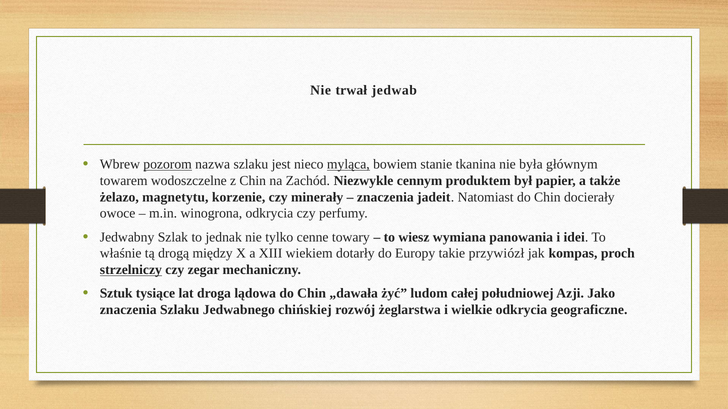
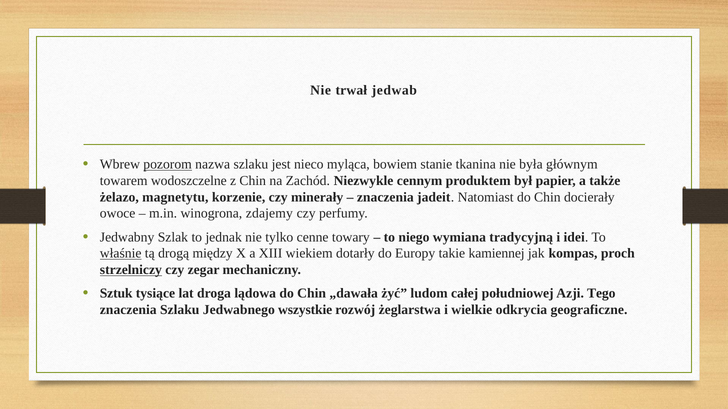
myląca underline: present -> none
winogrona odkrycia: odkrycia -> zdajemy
wiesz: wiesz -> niego
panowania: panowania -> tradycyjną
właśnie underline: none -> present
przywiózł: przywiózł -> kamiennej
Jako: Jako -> Tego
chińskiej: chińskiej -> wszystkie
